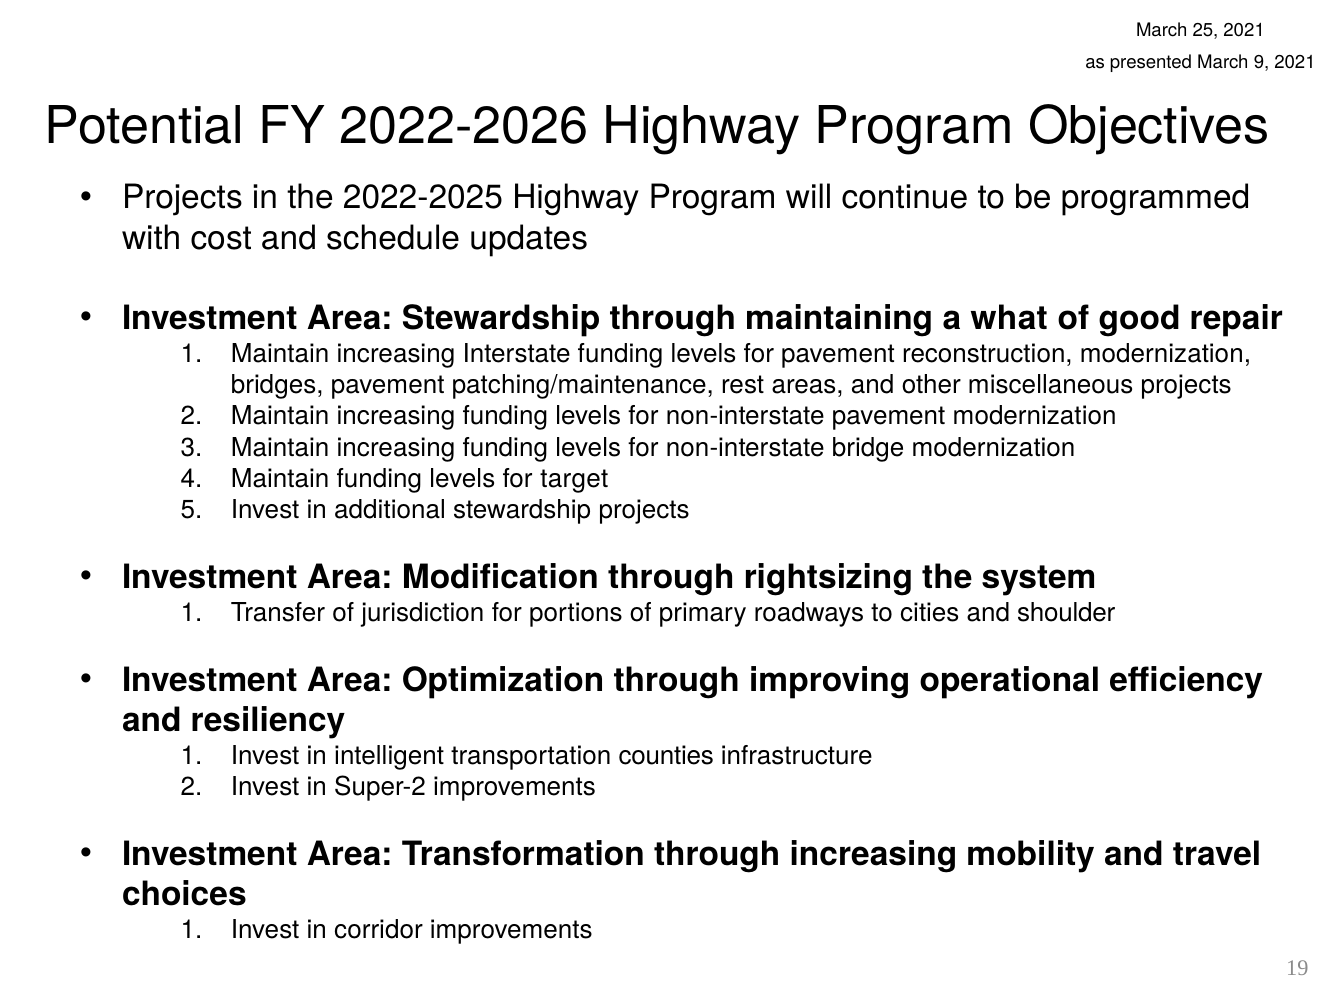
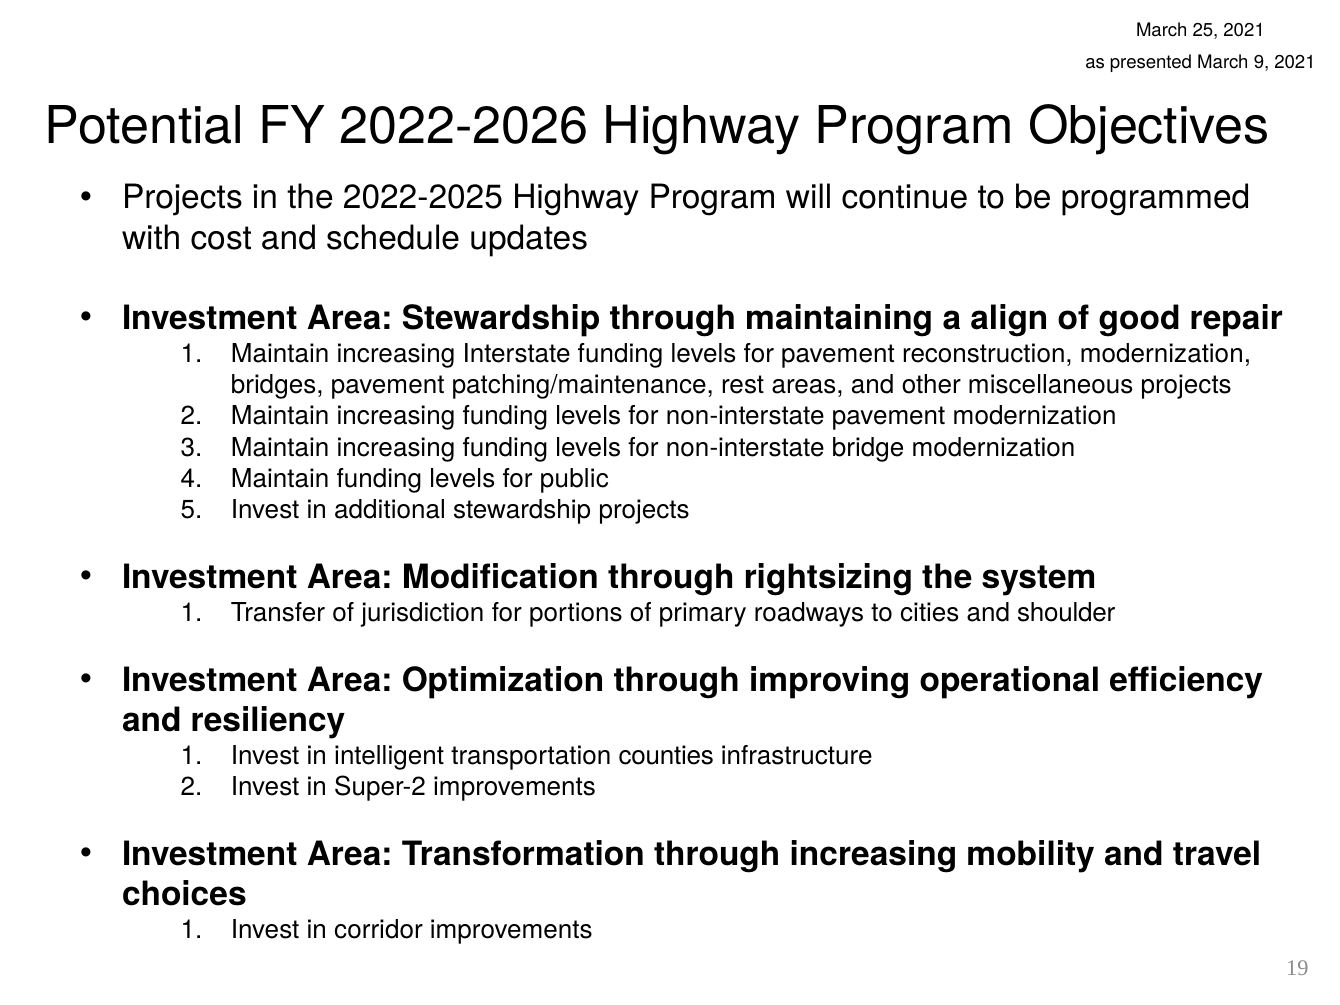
what: what -> align
target: target -> public
